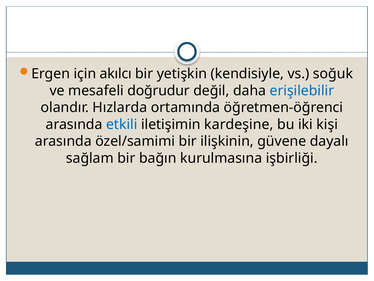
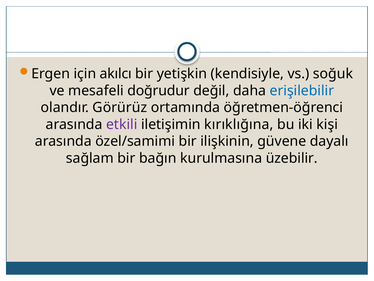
Hızlarda: Hızlarda -> Görürüz
etkili colour: blue -> purple
kardeşine: kardeşine -> kırıklığına
işbirliği: işbirliği -> üzebilir
